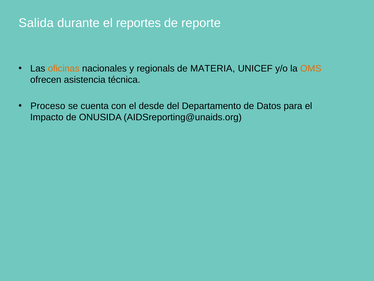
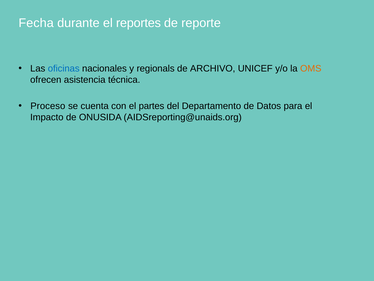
Salida: Salida -> Fecha
oficinas colour: orange -> blue
MATERIA: MATERIA -> ARCHIVO
desde: desde -> partes
